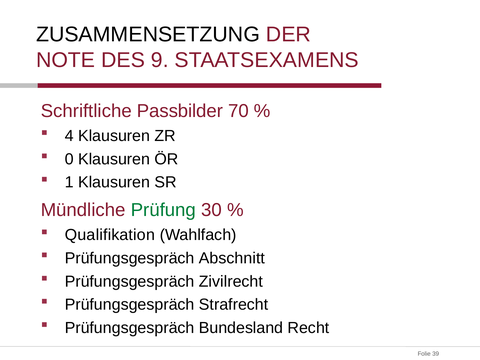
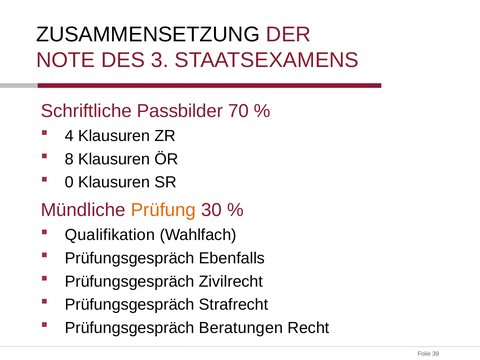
9: 9 -> 3
0: 0 -> 8
1: 1 -> 0
Prüfung colour: green -> orange
Abschnitt: Abschnitt -> Ebenfalls
Bundesland: Bundesland -> Beratungen
